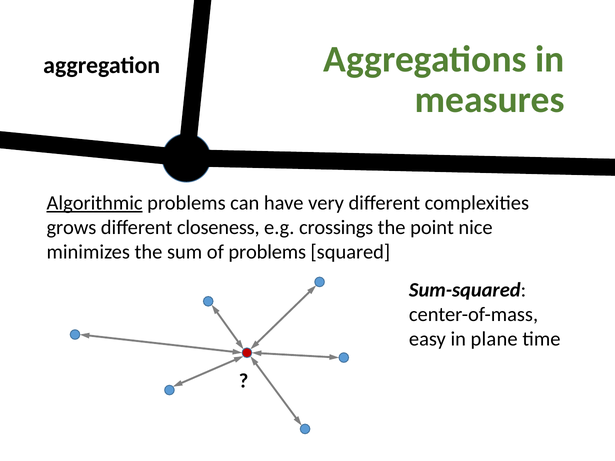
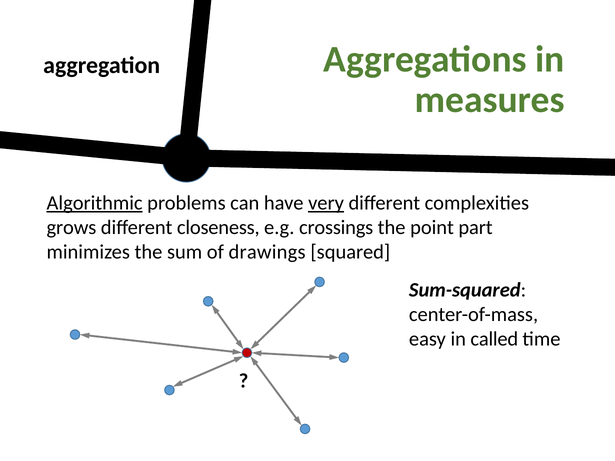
very underline: none -> present
nice: nice -> part
of problems: problems -> drawings
plane: plane -> called
